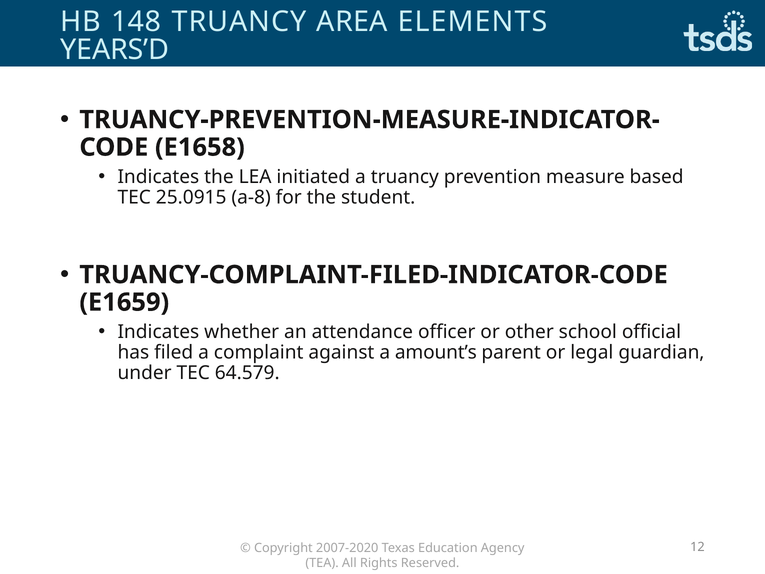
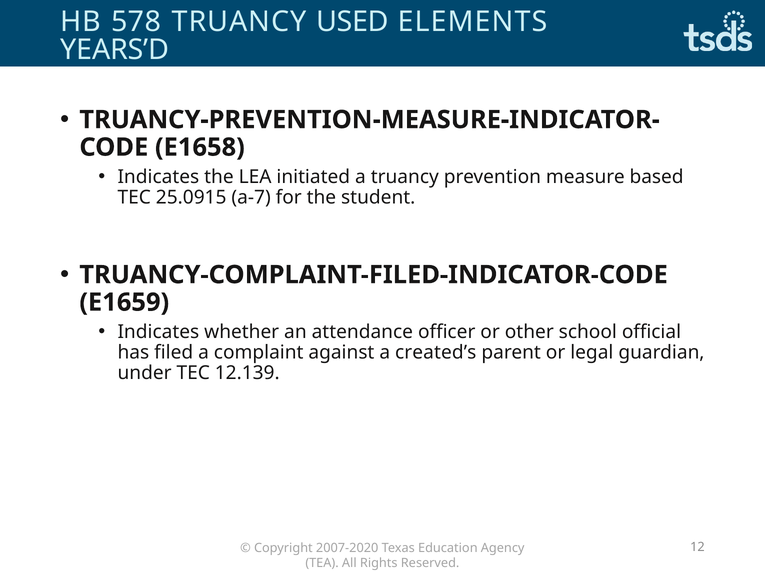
148: 148 -> 578
AREA: AREA -> USED
a-8: a-8 -> a-7
amount’s: amount’s -> created’s
64.579: 64.579 -> 12.139
